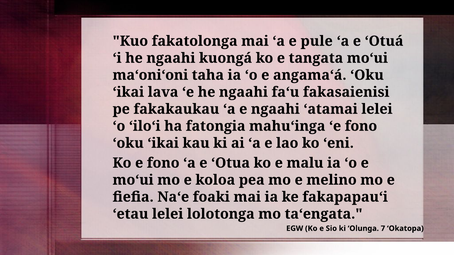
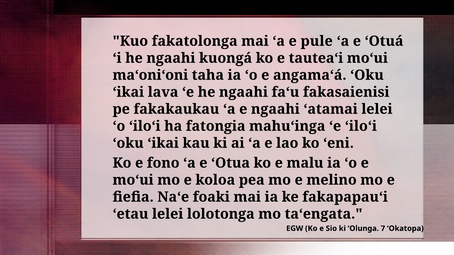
tangata: tangata -> tauteaʻi
ʻe fono: fono -> ʻiloʻi
